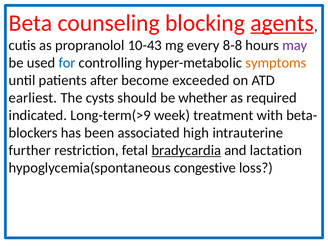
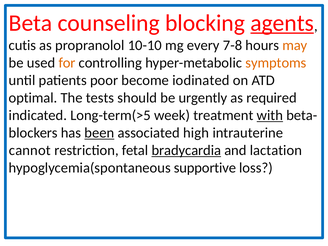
10-43: 10-43 -> 10-10
8-8: 8-8 -> 7-8
may colour: purple -> orange
for colour: blue -> orange
after: after -> poor
exceeded: exceeded -> iodinated
earliest: earliest -> optimal
cysts: cysts -> tests
whether: whether -> urgently
Long-term(>9: Long-term(>9 -> Long-term(>5
with underline: none -> present
been underline: none -> present
further: further -> cannot
congestive: congestive -> supportive
